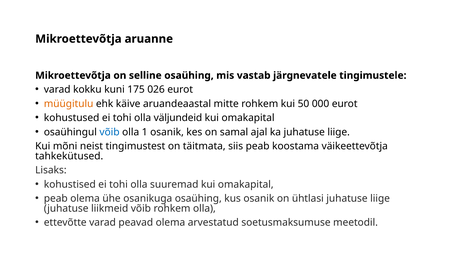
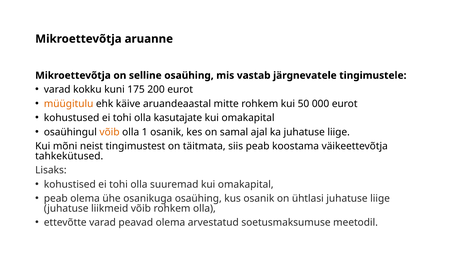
026: 026 -> 200
väljundeid: väljundeid -> kasutajate
võib at (110, 132) colour: blue -> orange
